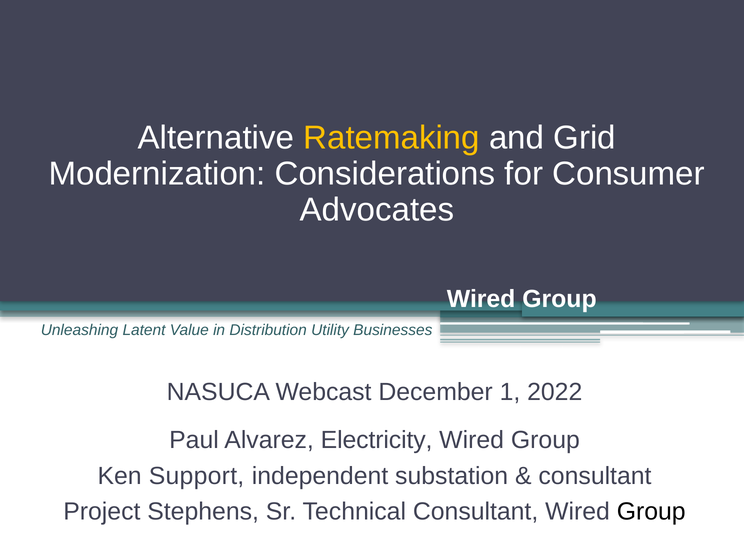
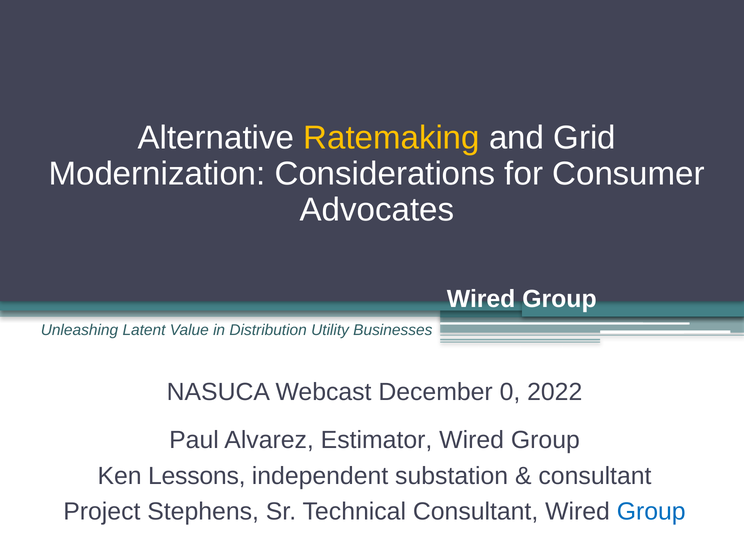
1: 1 -> 0
Electricity: Electricity -> Estimator
Support: Support -> Lessons
Group at (651, 512) colour: black -> blue
